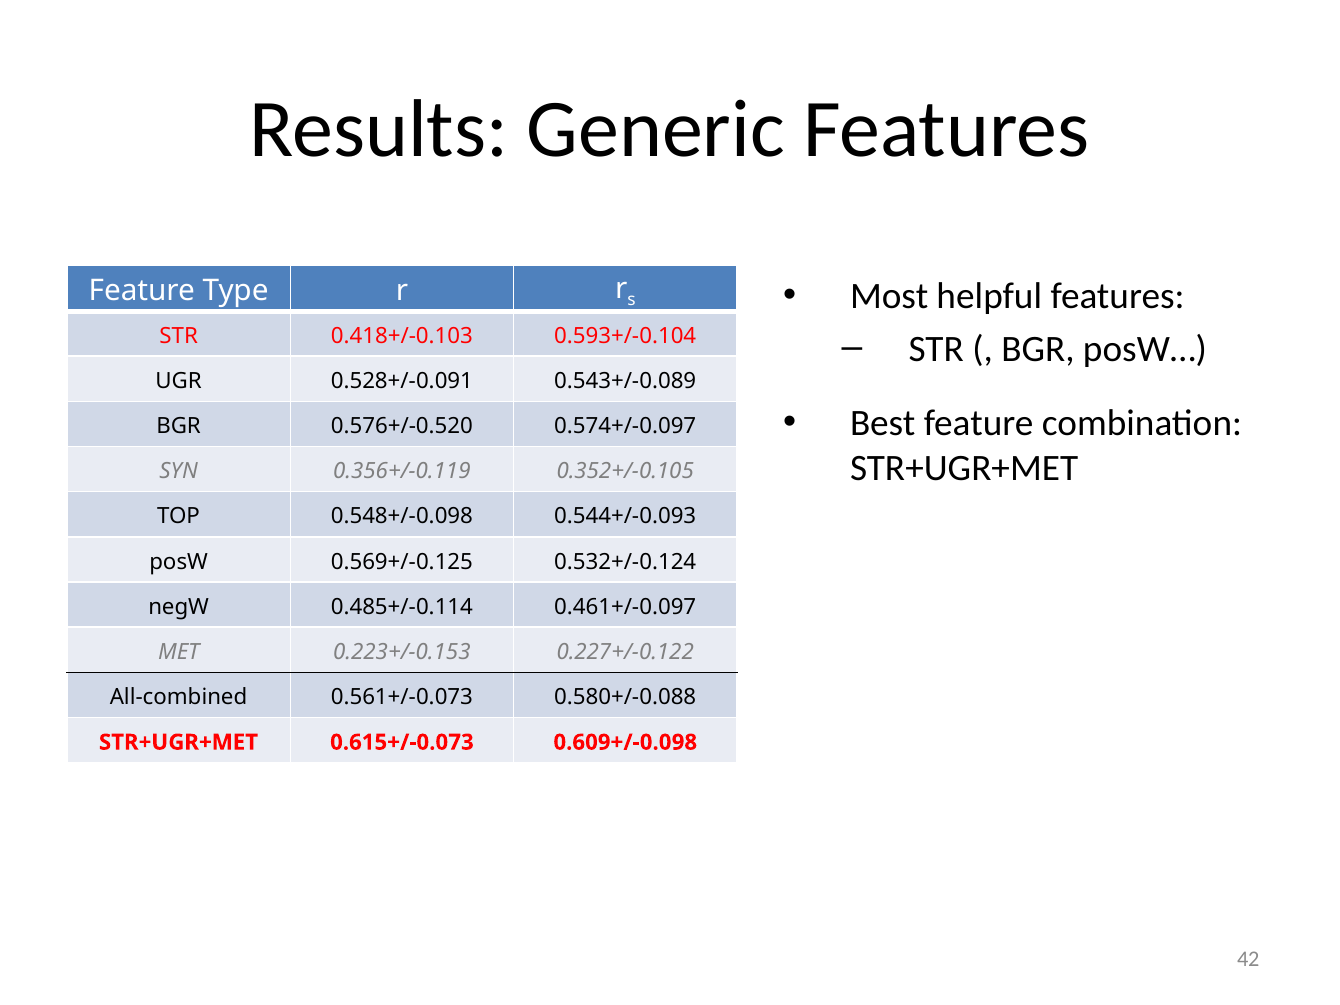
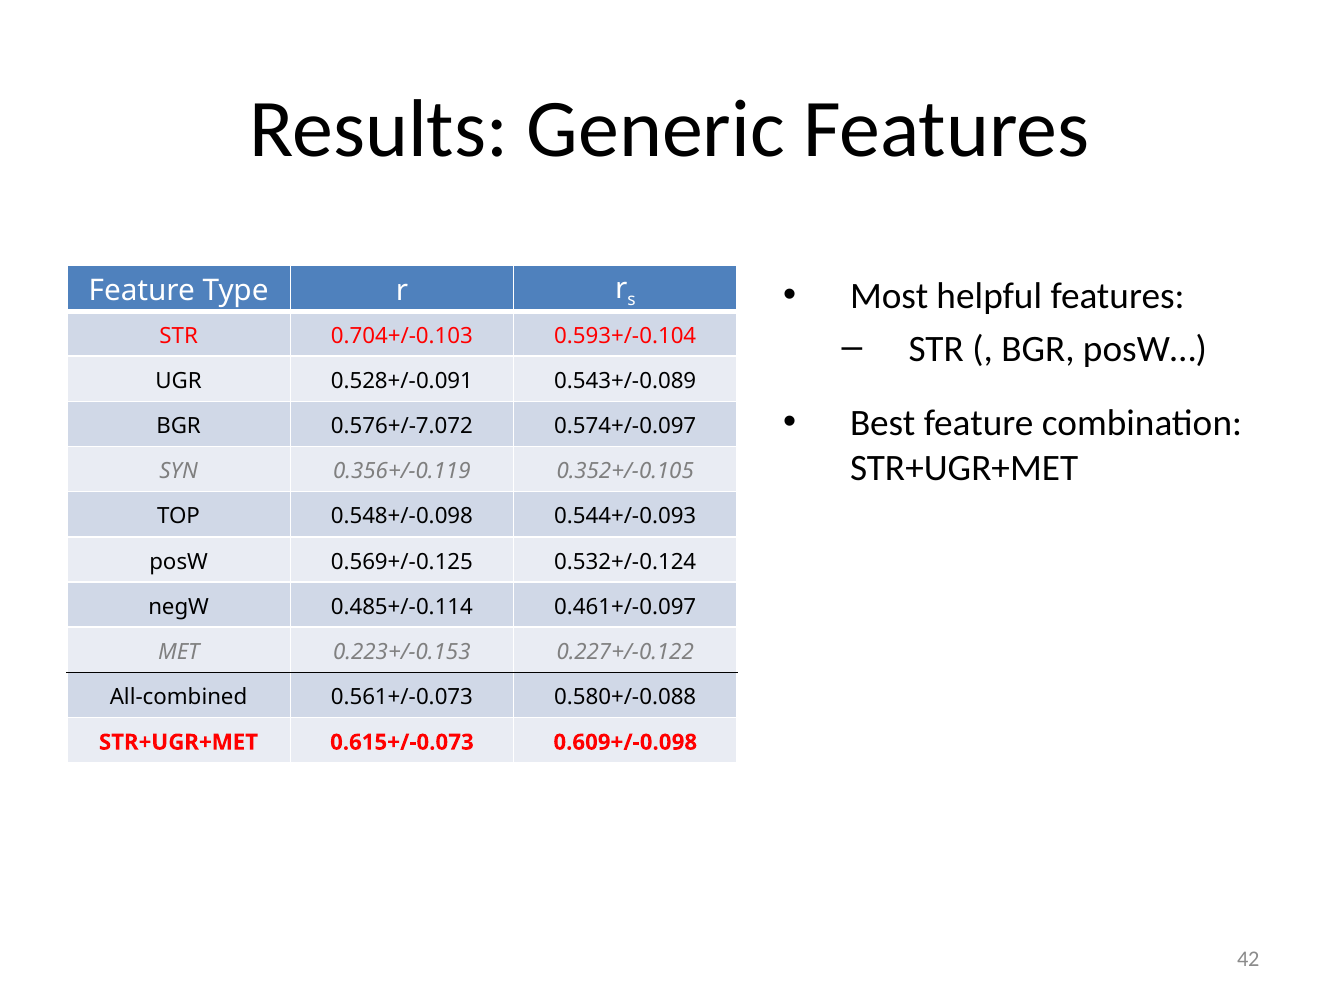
0.418+/-0.103: 0.418+/-0.103 -> 0.704+/-0.103
0.576+/-0.520: 0.576+/-0.520 -> 0.576+/-7.072
